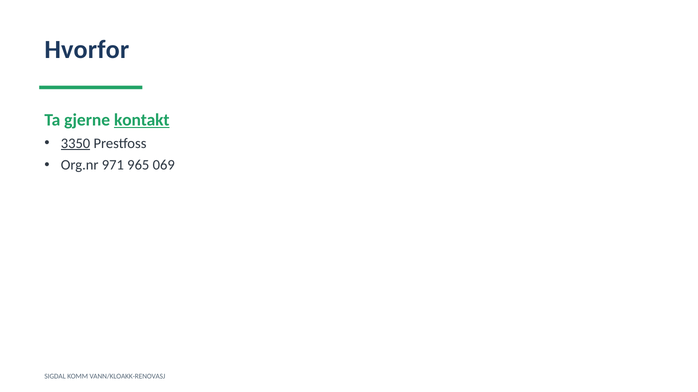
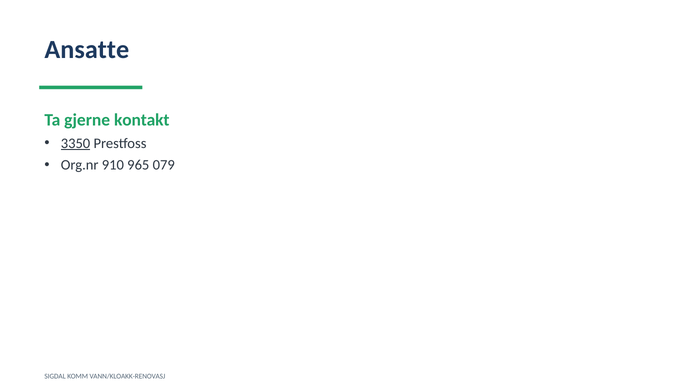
Hvorfor: Hvorfor -> Ansatte
kontakt underline: present -> none
971: 971 -> 910
069: 069 -> 079
